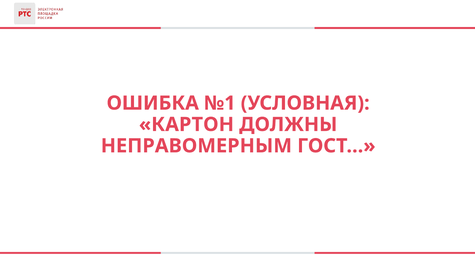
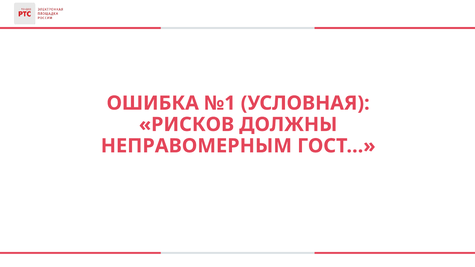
КАРТОН: КАРТОН -> РИСКОВ
